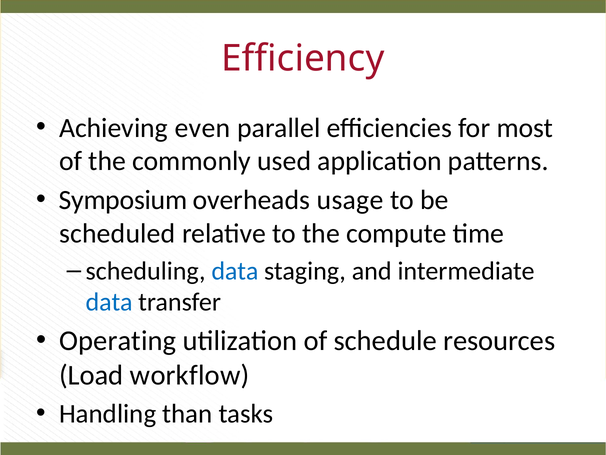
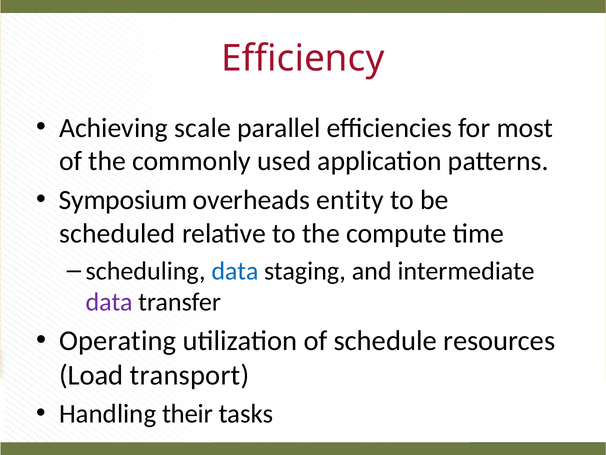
even: even -> scale
usage: usage -> entity
data at (109, 302) colour: blue -> purple
workflow: workflow -> transport
than: than -> their
